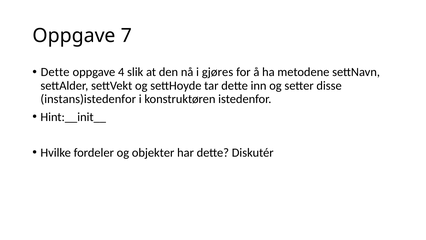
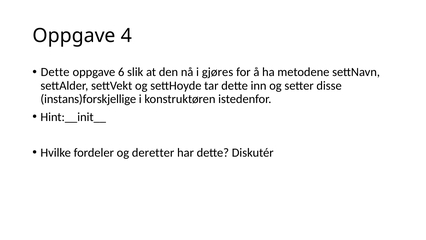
7: 7 -> 4
4: 4 -> 6
instans)istedenfor: instans)istedenfor -> instans)forskjellige
objekter: objekter -> deretter
